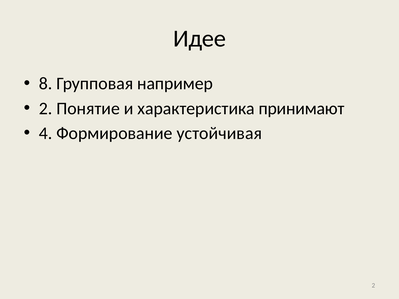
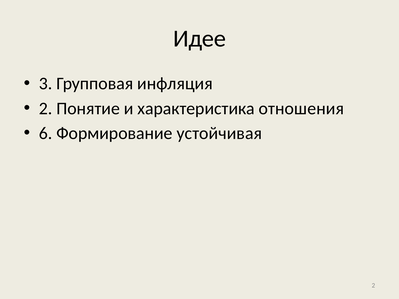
8: 8 -> 3
например: например -> инфляция
принимают: принимают -> отношения
4: 4 -> 6
